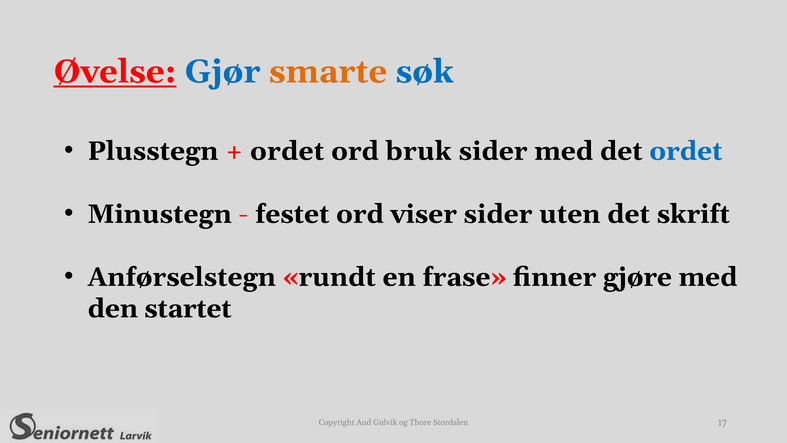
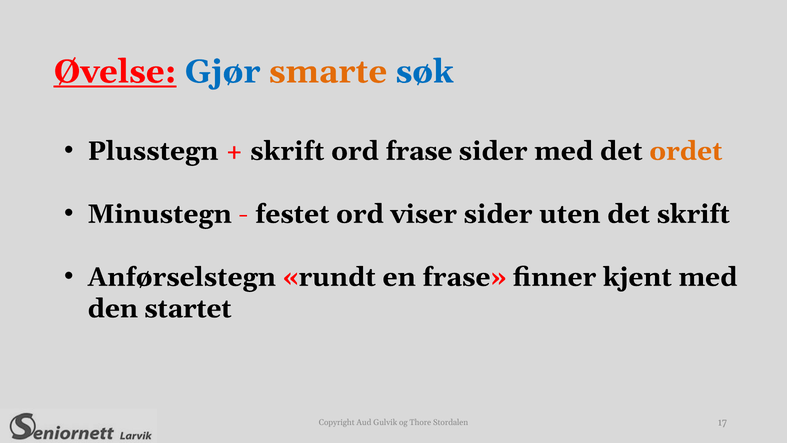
ordet at (287, 151): ordet -> skrift
ord bruk: bruk -> frase
ordet at (686, 151) colour: blue -> orange
gjøre: gjøre -> kjent
